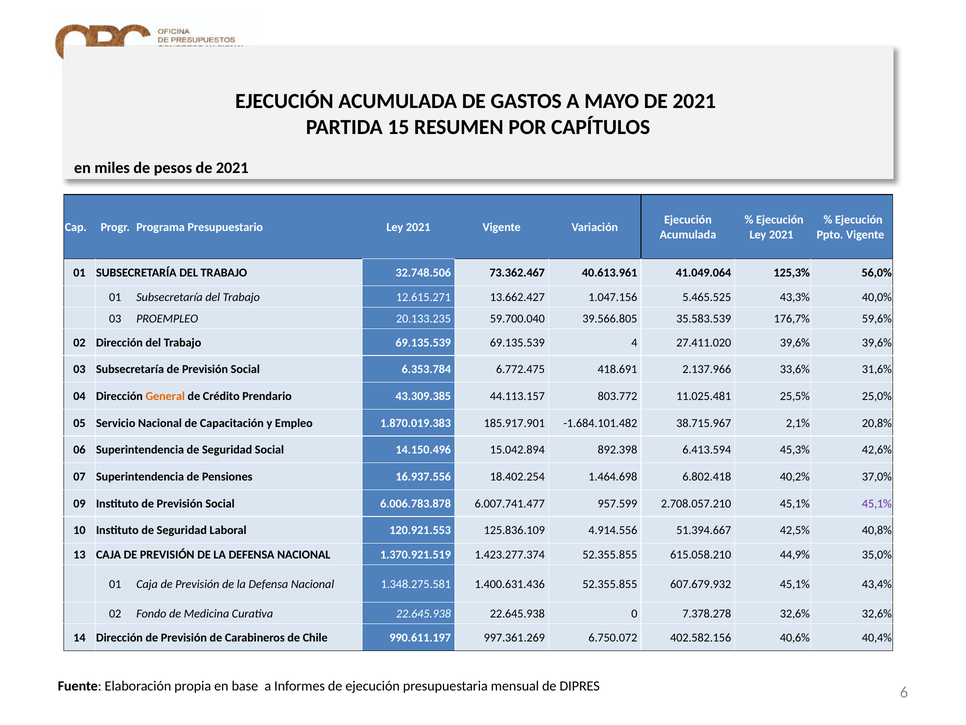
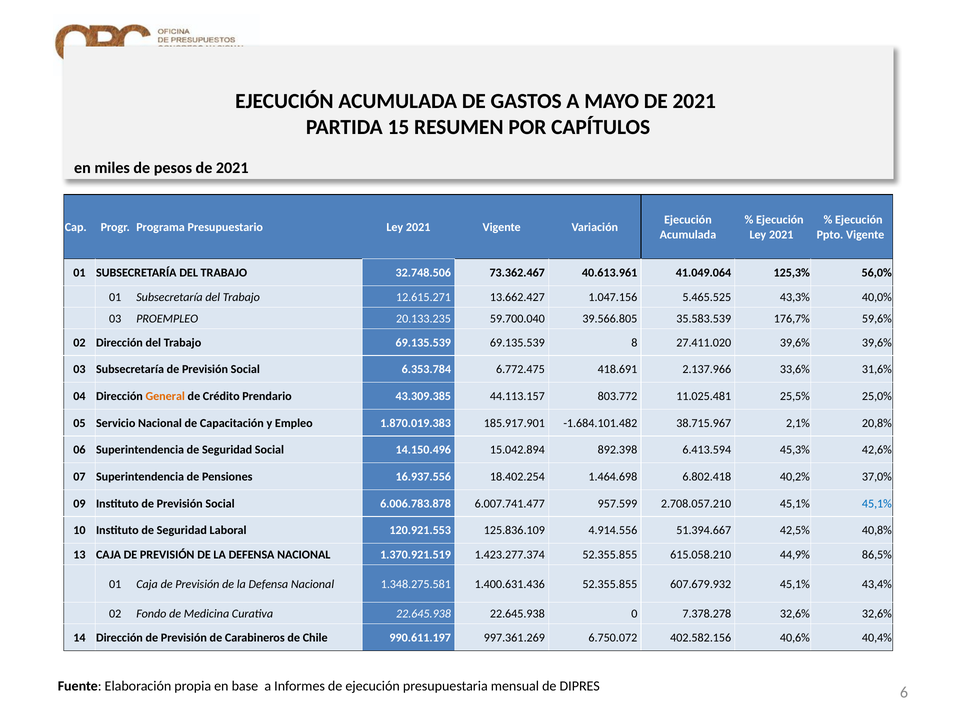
4: 4 -> 8
45,1% at (877, 503) colour: purple -> blue
35,0%: 35,0% -> 86,5%
